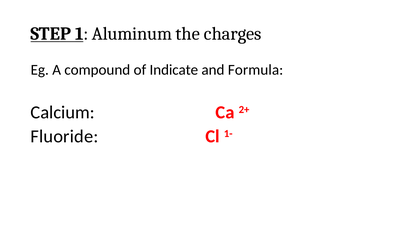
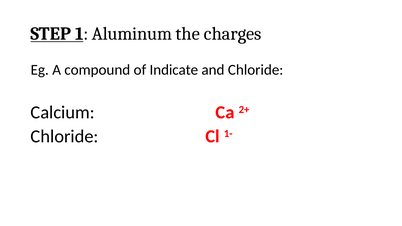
and Formula: Formula -> Chloride
Fluoride at (64, 137): Fluoride -> Chloride
